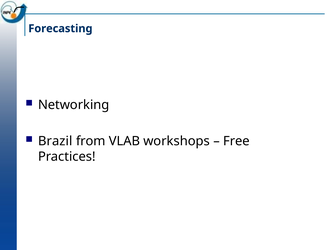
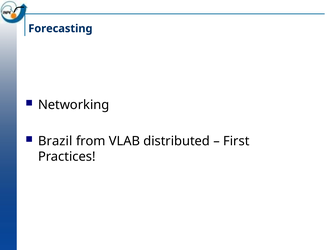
workshops: workshops -> distributed
Free: Free -> First
